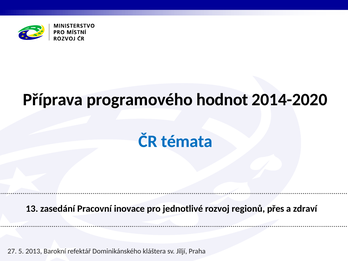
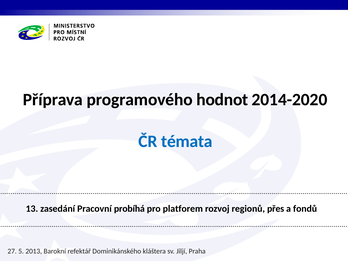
inovace: inovace -> probíhá
jednotlivé: jednotlivé -> platforem
zdraví: zdraví -> fondů
